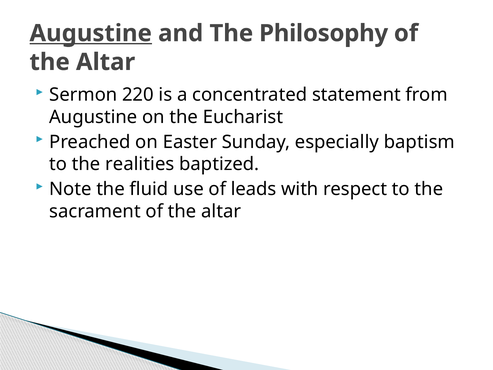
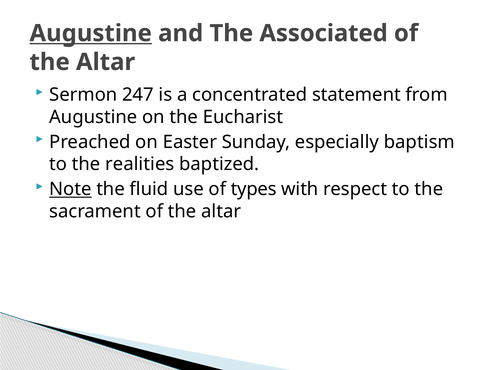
Philosophy: Philosophy -> Associated
220: 220 -> 247
Note underline: none -> present
leads: leads -> types
